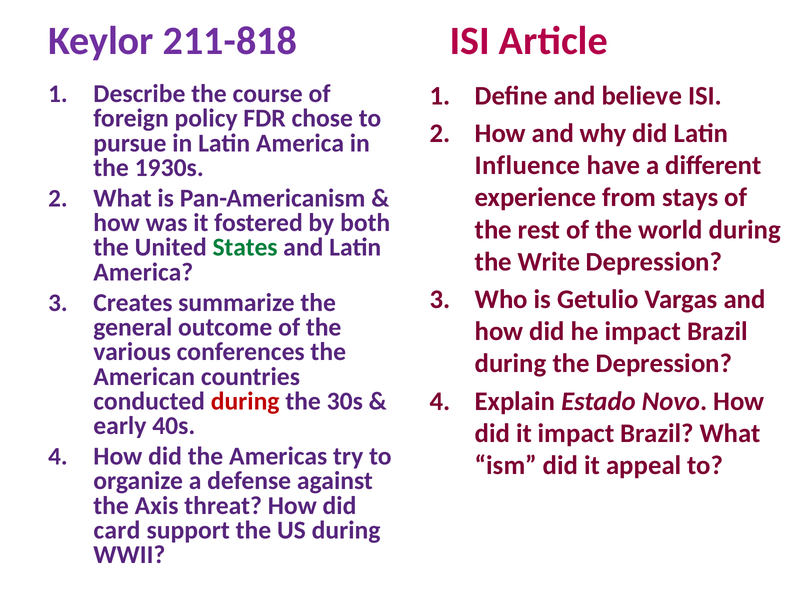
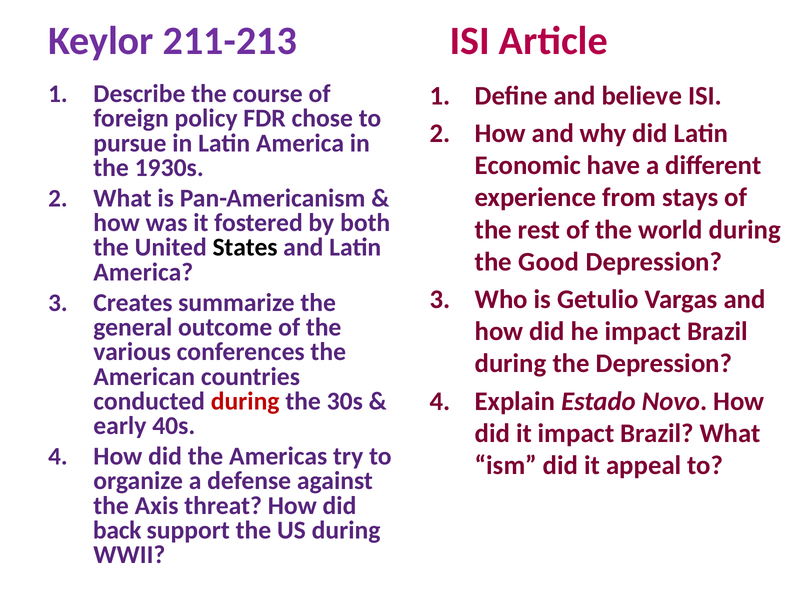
211-818: 211-818 -> 211-213
Influence: Influence -> Economic
States colour: green -> black
Write: Write -> Good
card: card -> back
